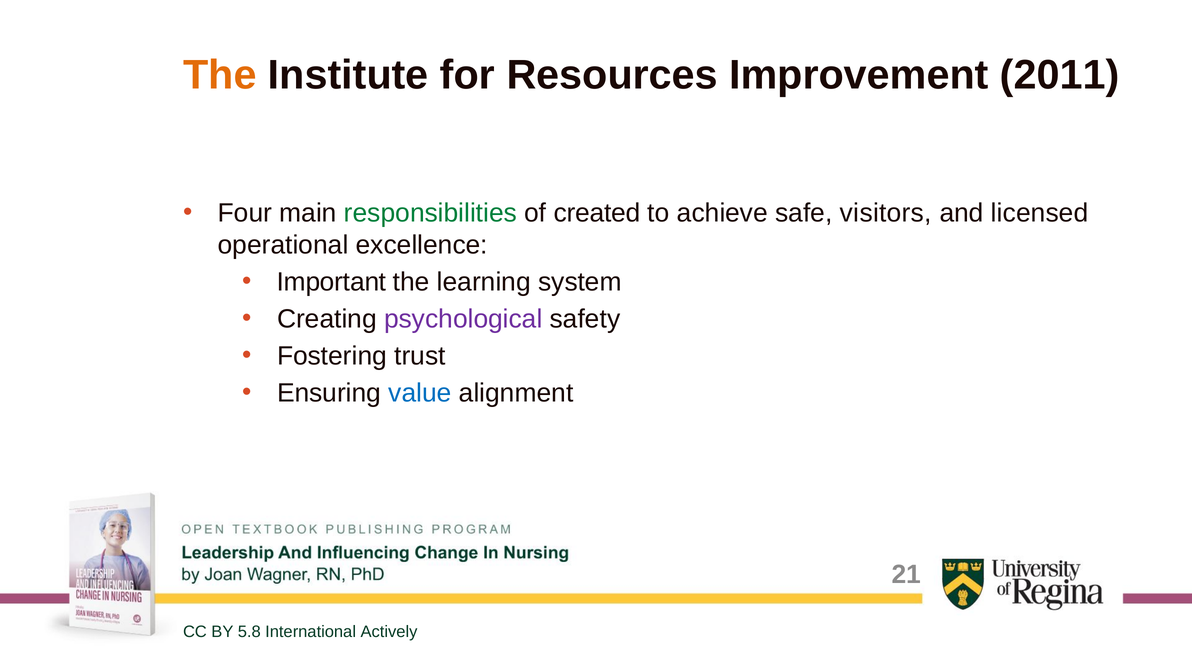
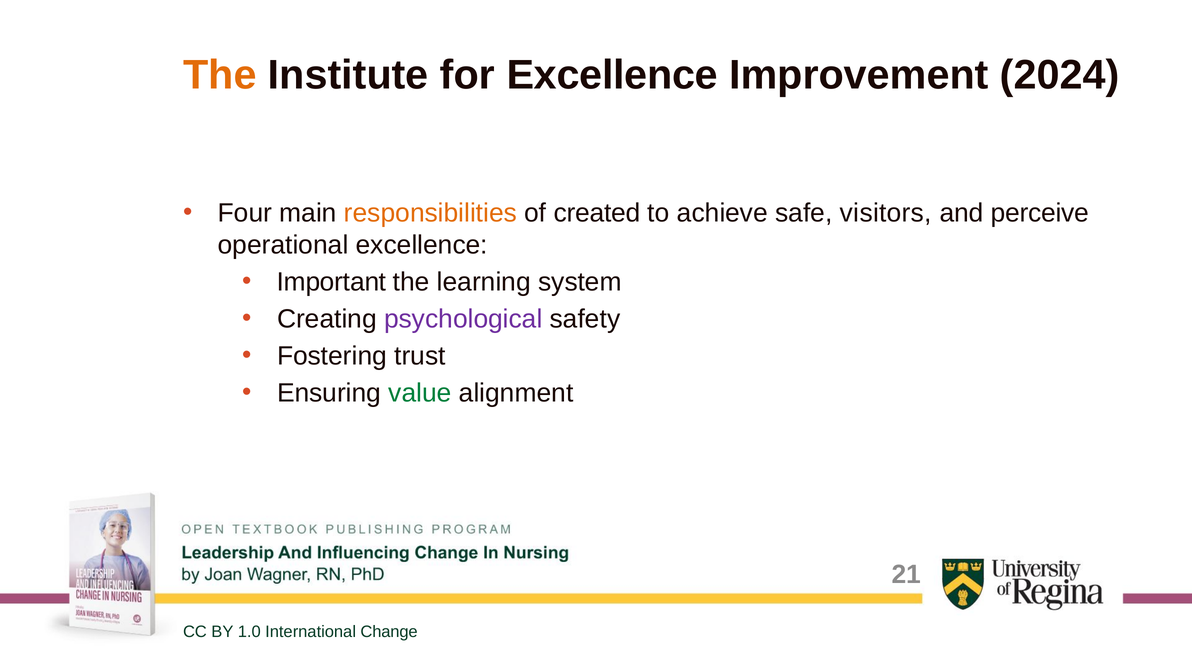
for Resources: Resources -> Excellence
2011: 2011 -> 2024
responsibilities colour: green -> orange
licensed: licensed -> perceive
value colour: blue -> green
5.8: 5.8 -> 1.0
Actively: Actively -> Change
